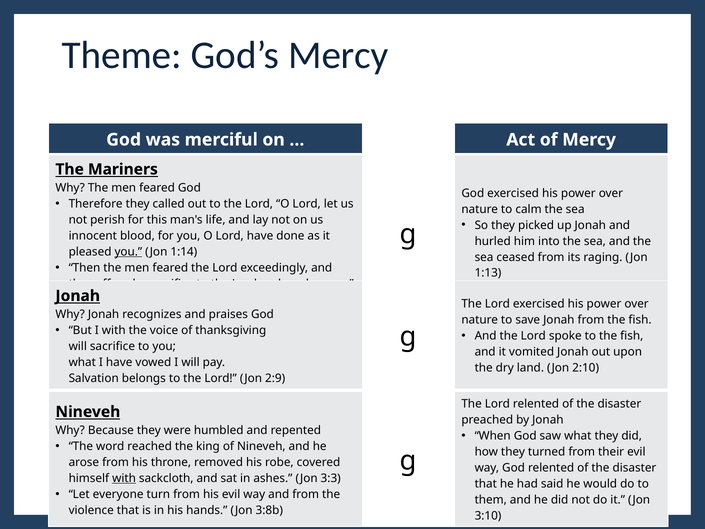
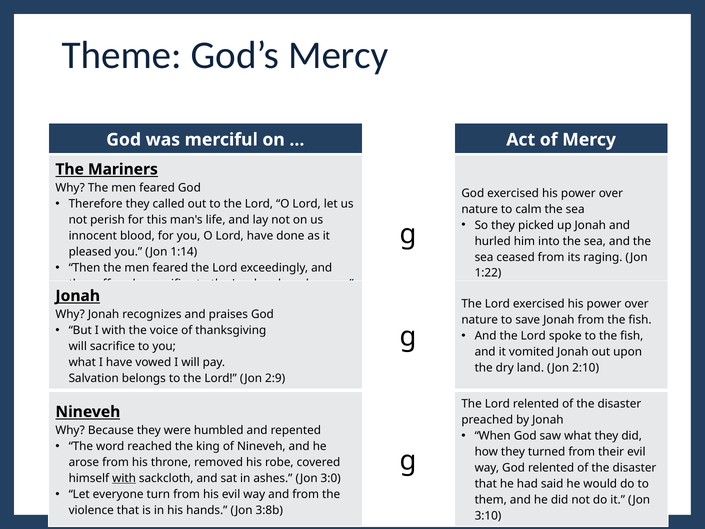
you at (128, 252) underline: present -> none
1:13: 1:13 -> 1:22
3:3: 3:3 -> 3:0
